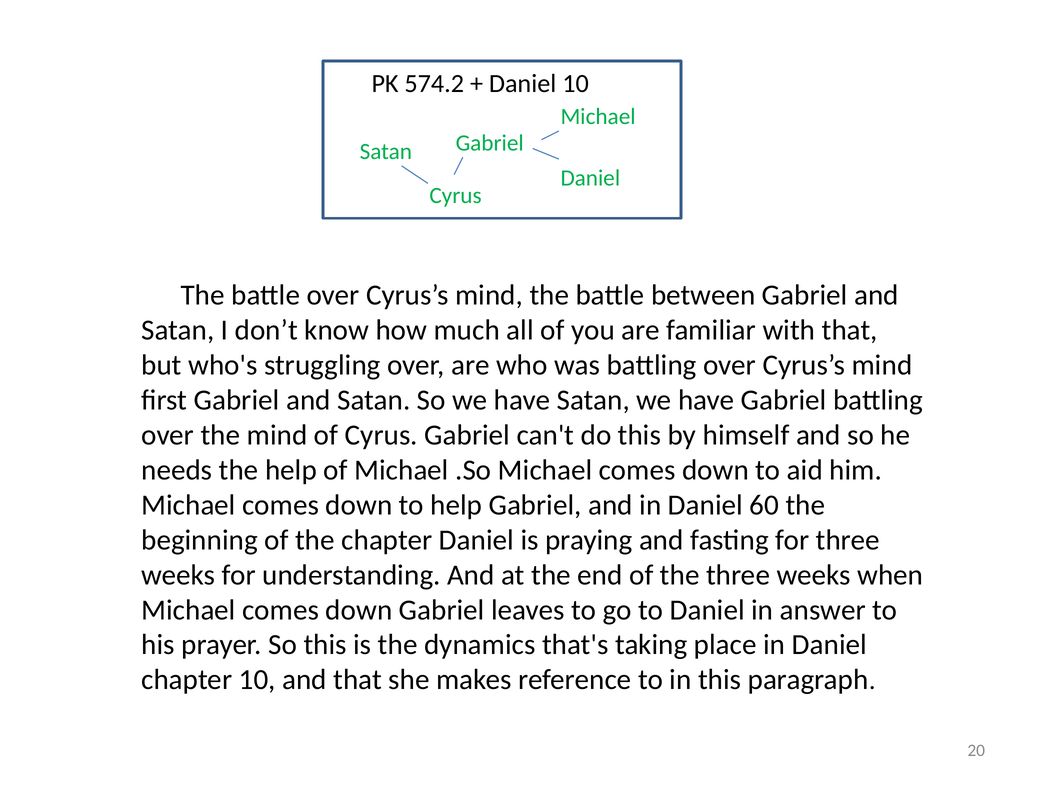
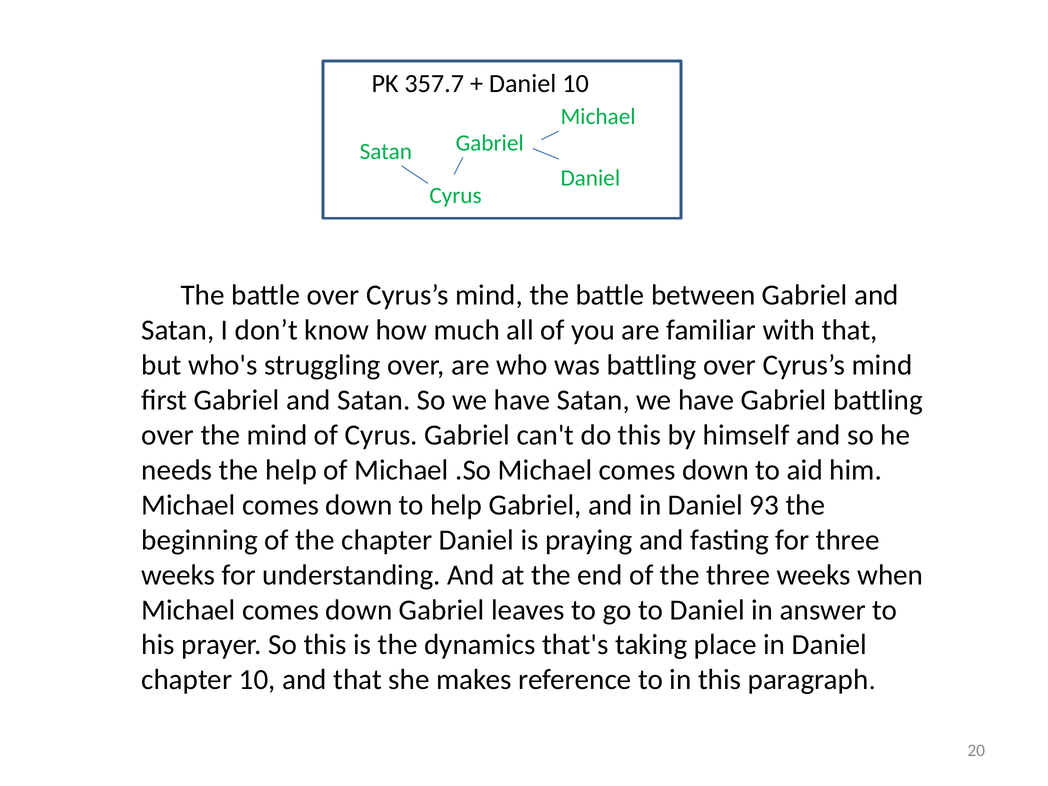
574.2: 574.2 -> 357.7
60: 60 -> 93
